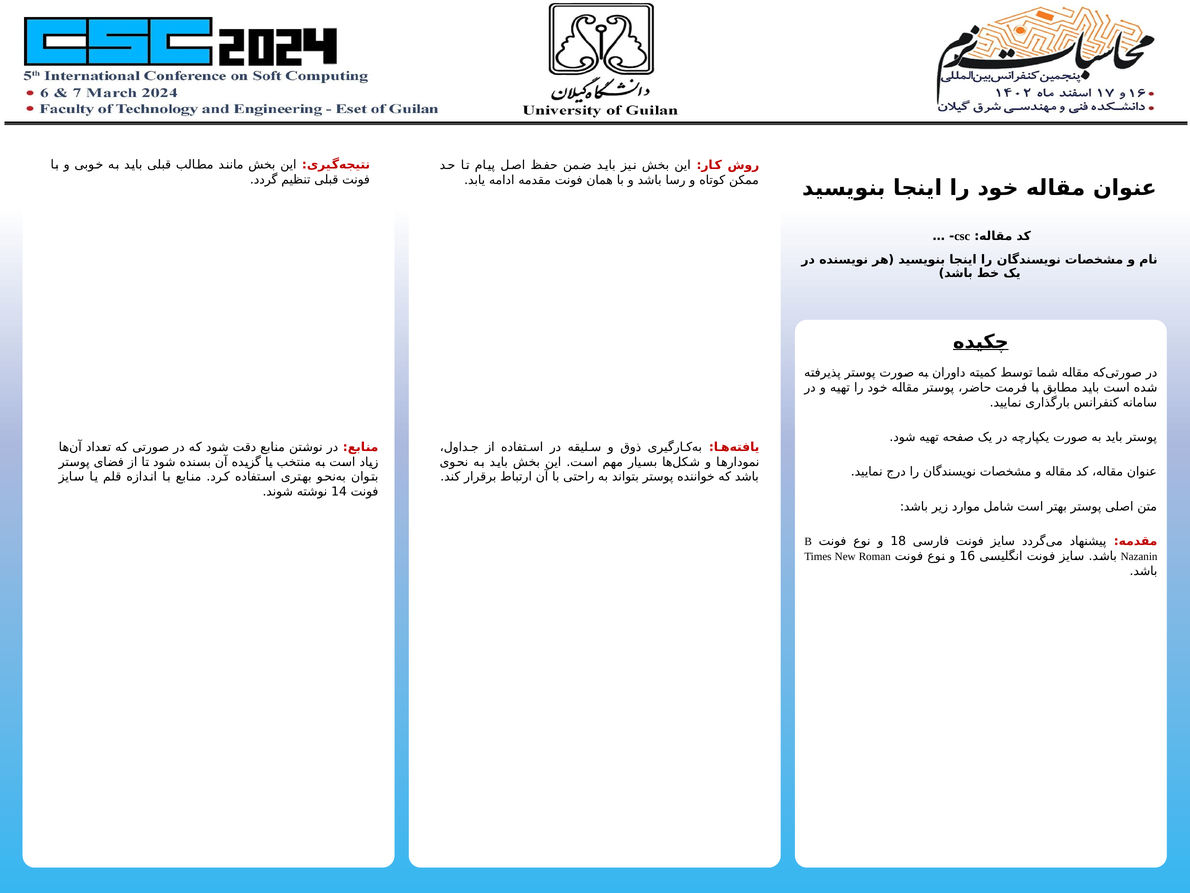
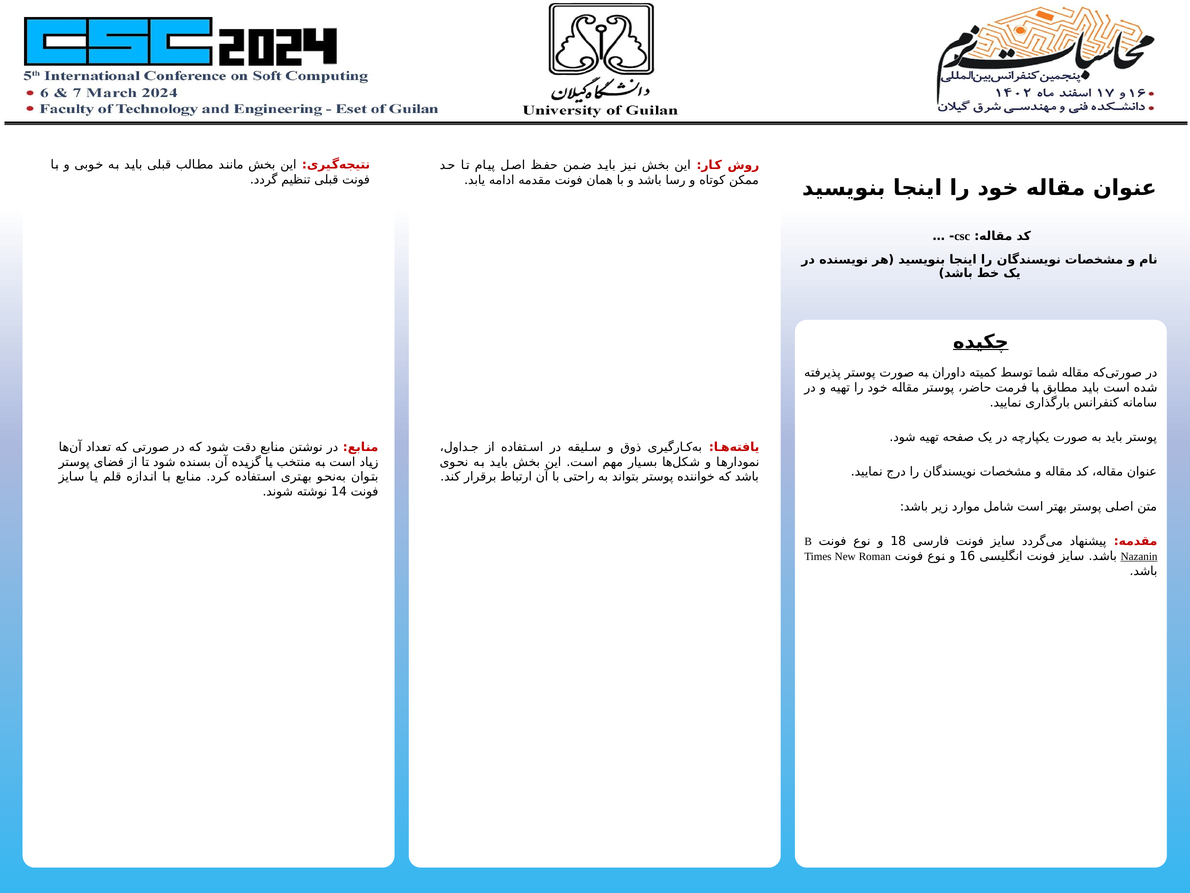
Nazanin underline: none -> present
